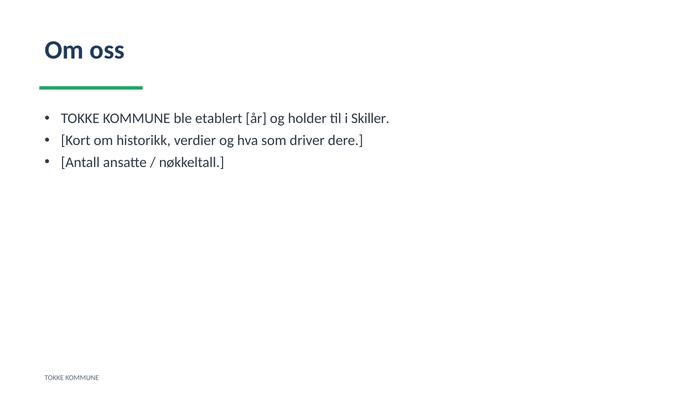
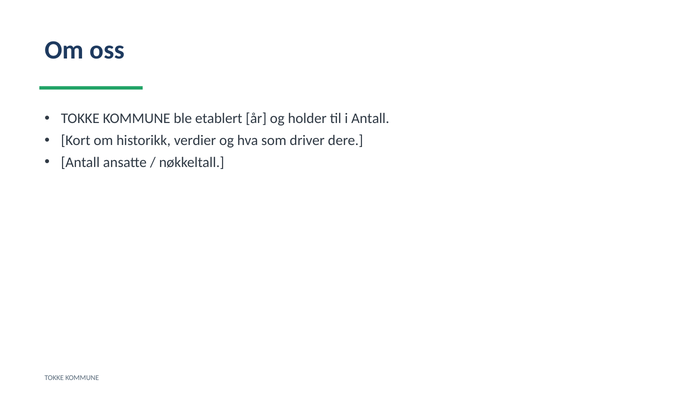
i Skiller: Skiller -> Antall
